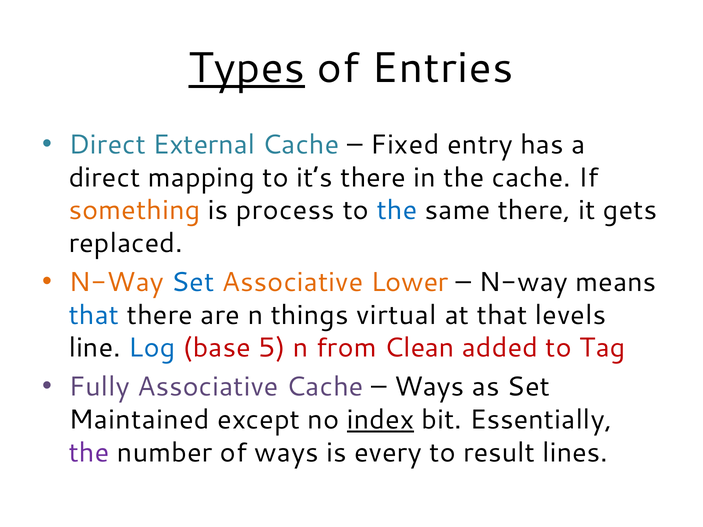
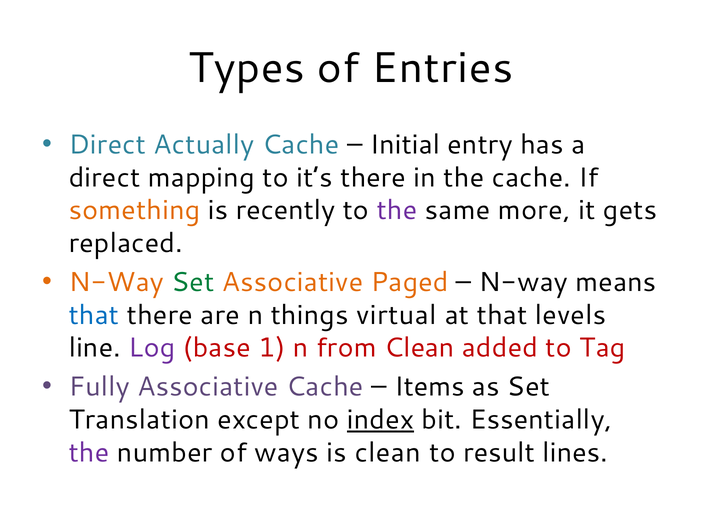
Types underline: present -> none
External: External -> Actually
Fixed: Fixed -> Initial
process: process -> recently
the at (397, 211) colour: blue -> purple
same there: there -> more
Set at (193, 282) colour: blue -> green
Lower: Lower -> Paged
Log colour: blue -> purple
5: 5 -> 1
Ways at (429, 387): Ways -> Items
Maintained: Maintained -> Translation
is every: every -> clean
